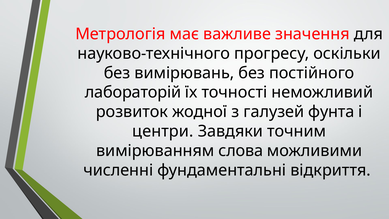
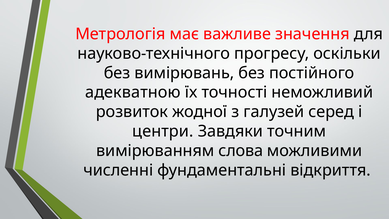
лабораторій: лабораторій -> адекватною
фунта: фунта -> серед
